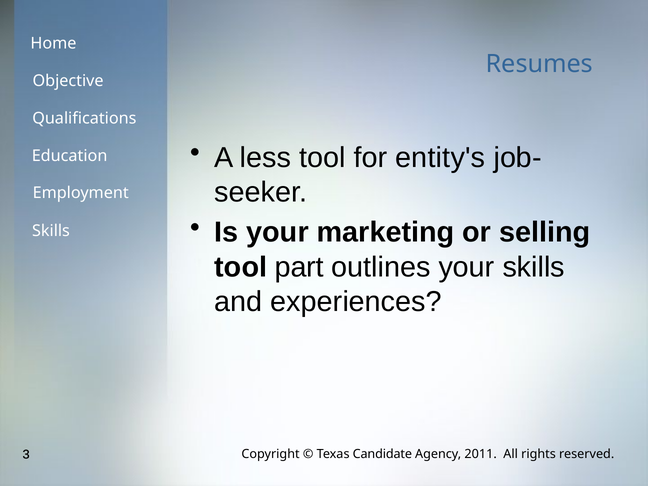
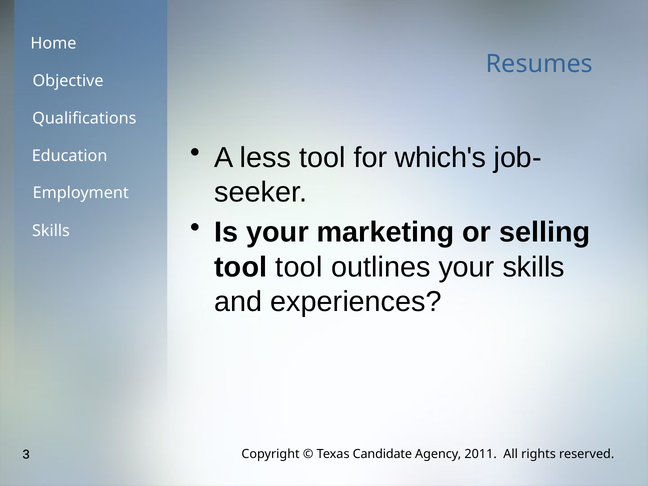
entity's: entity's -> which's
tool part: part -> tool
